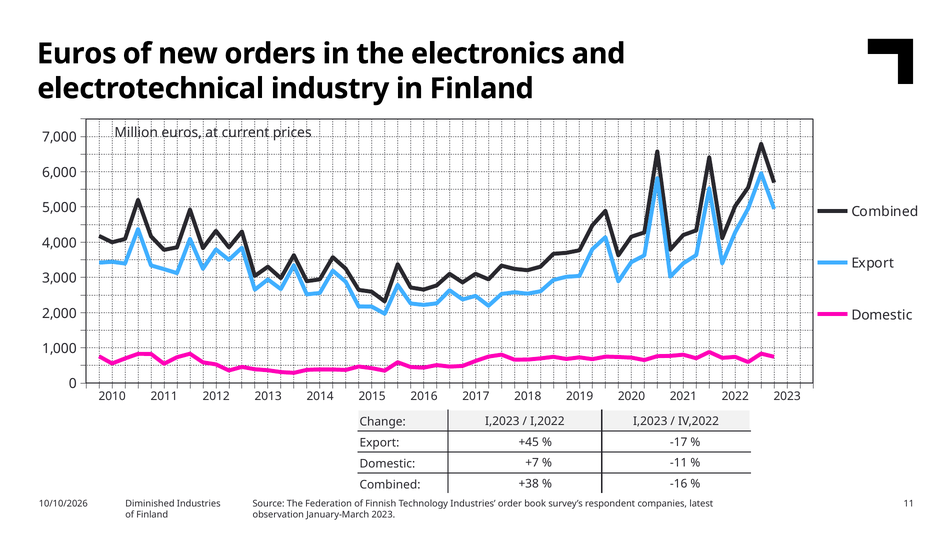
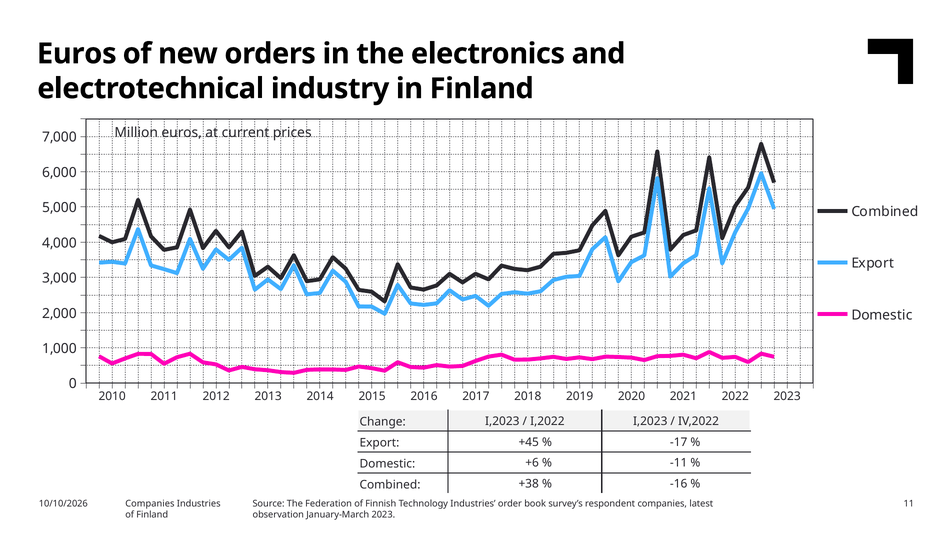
+7: +7 -> +6
Diminished at (150, 503): Diminished -> Companies
